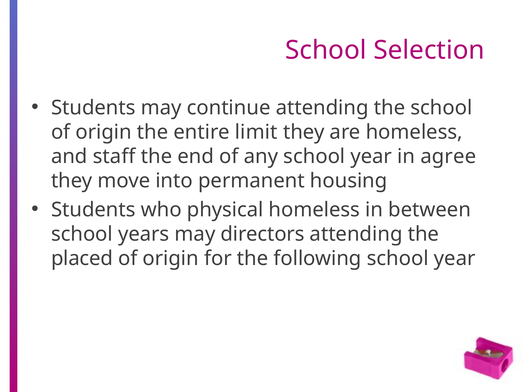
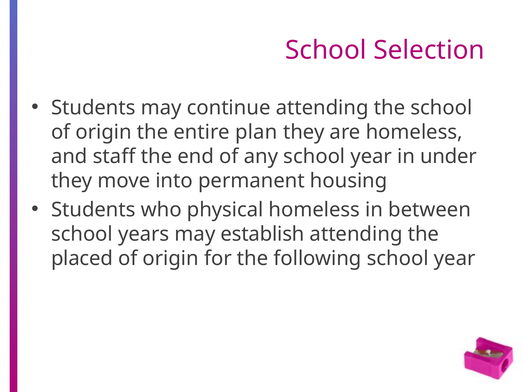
limit: limit -> plan
agree: agree -> under
directors: directors -> establish
